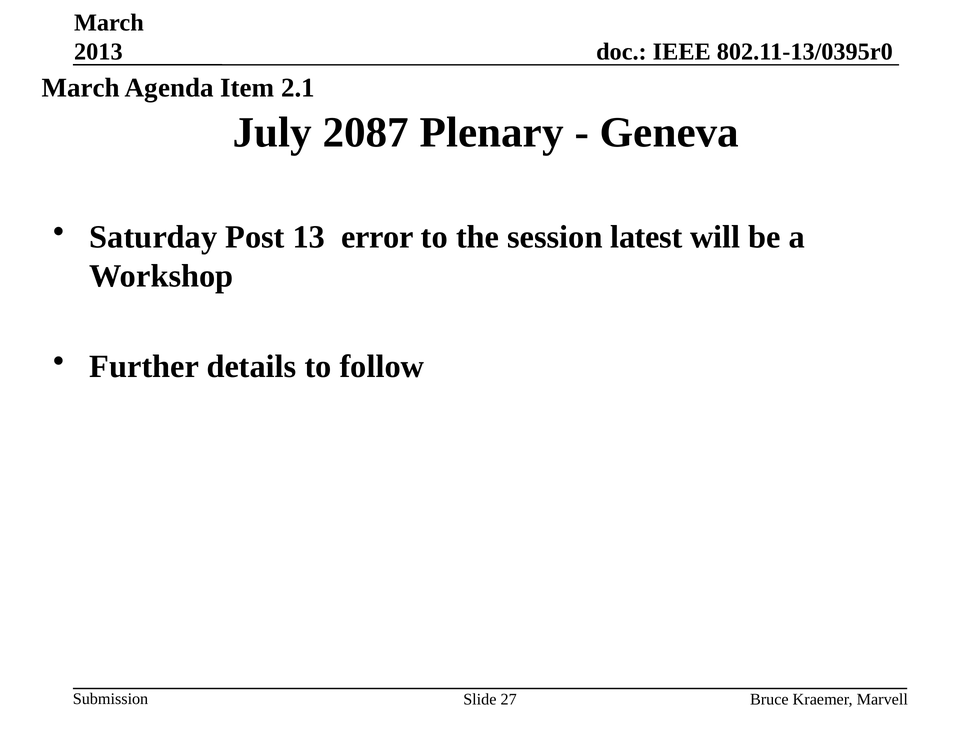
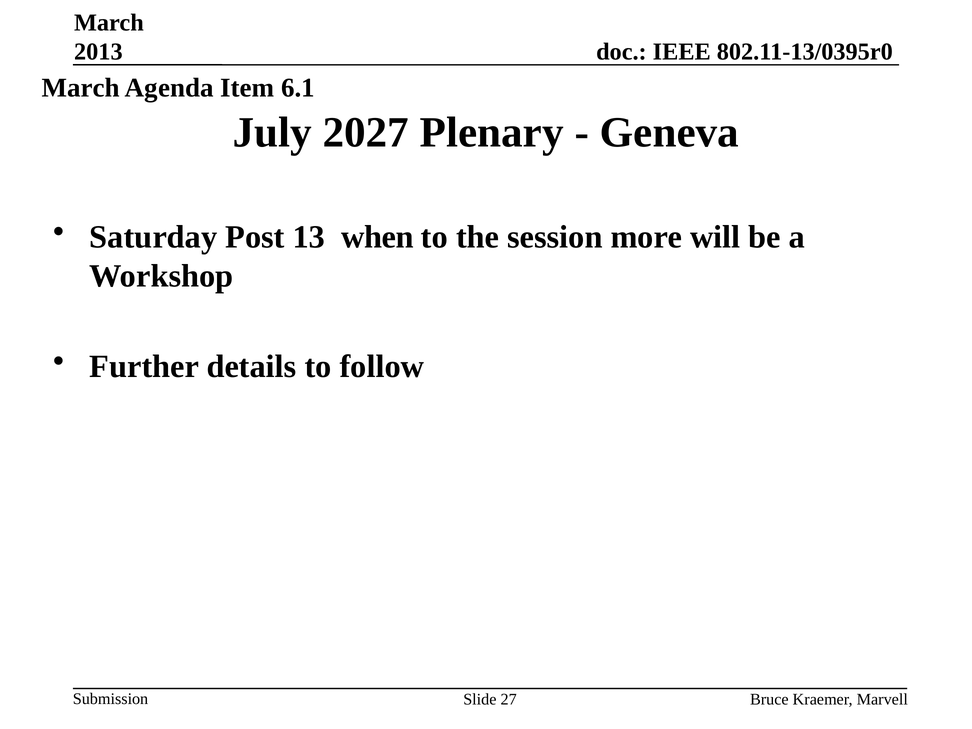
2.1: 2.1 -> 6.1
2087: 2087 -> 2027
error: error -> when
latest: latest -> more
